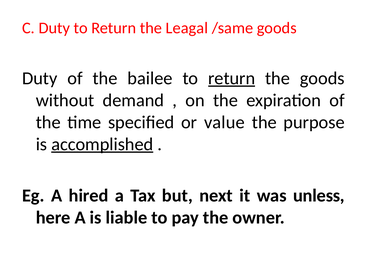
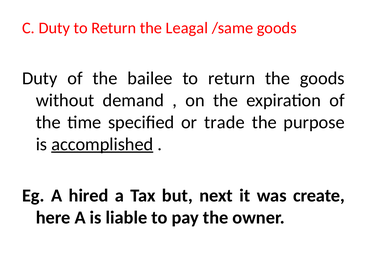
return at (232, 78) underline: present -> none
value: value -> trade
unless: unless -> create
